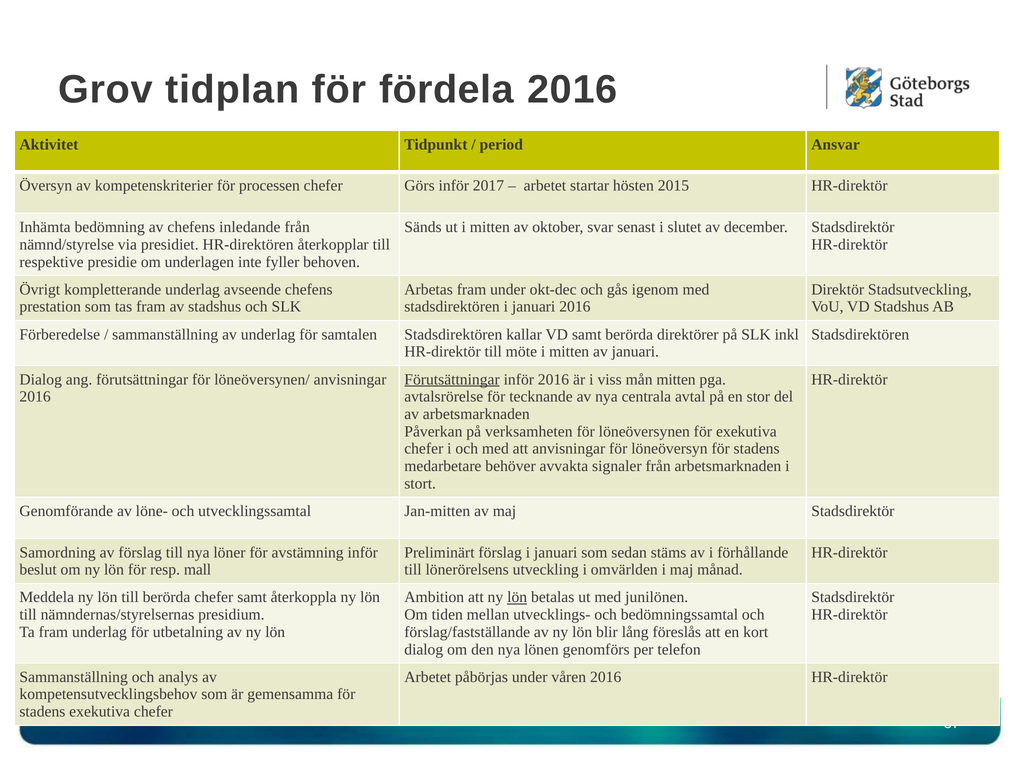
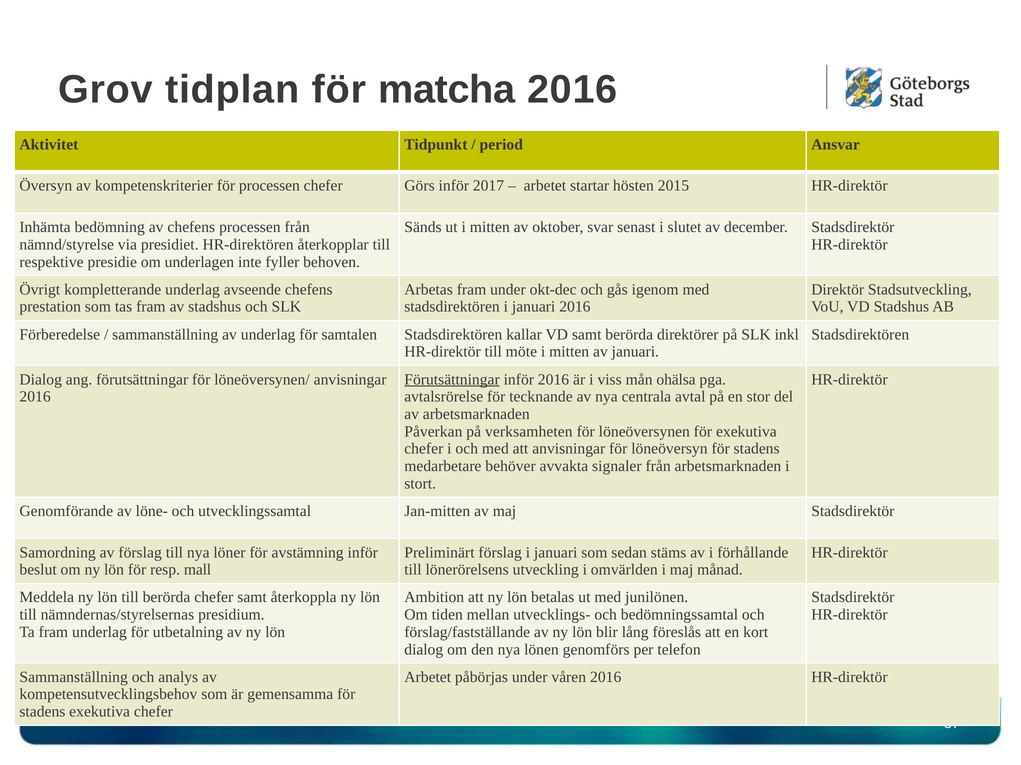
fördela: fördela -> matcha
chefens inledande: inledande -> processen
mån mitten: mitten -> ohälsa
lön at (517, 598) underline: present -> none
